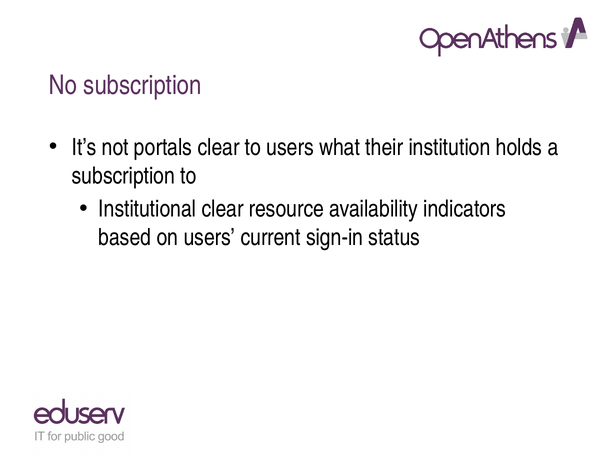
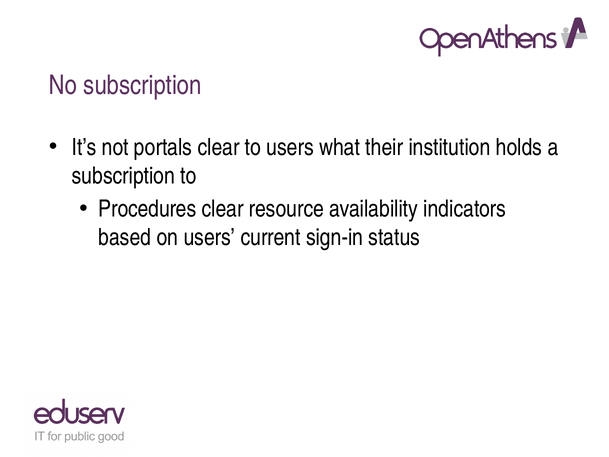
Institutional: Institutional -> Procedures
